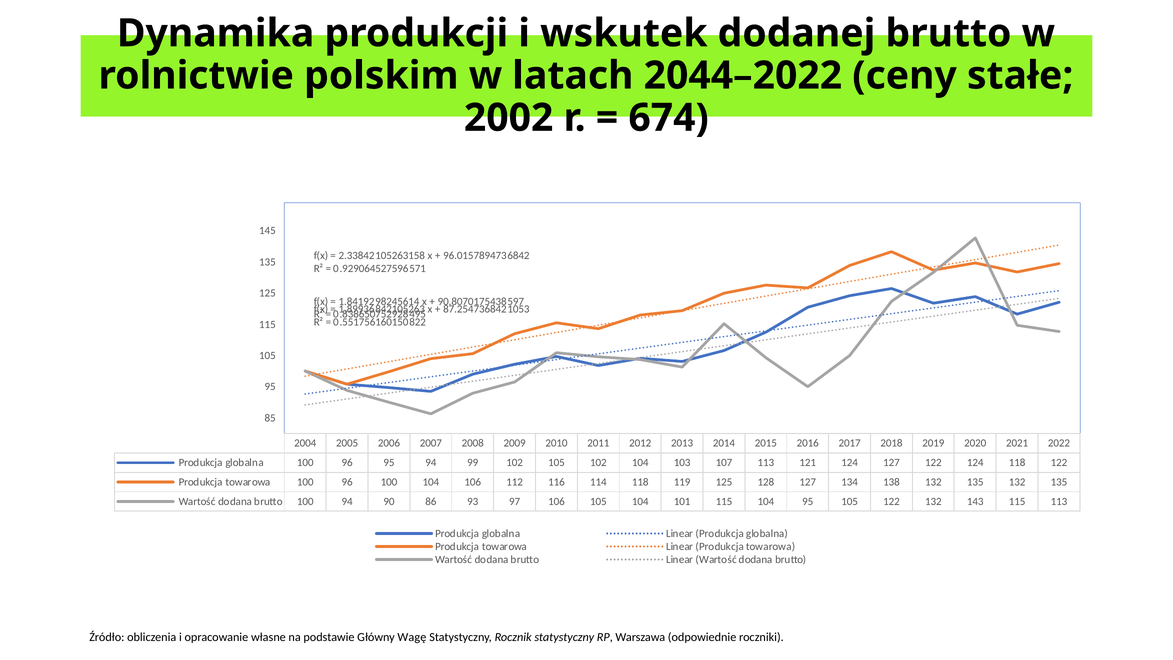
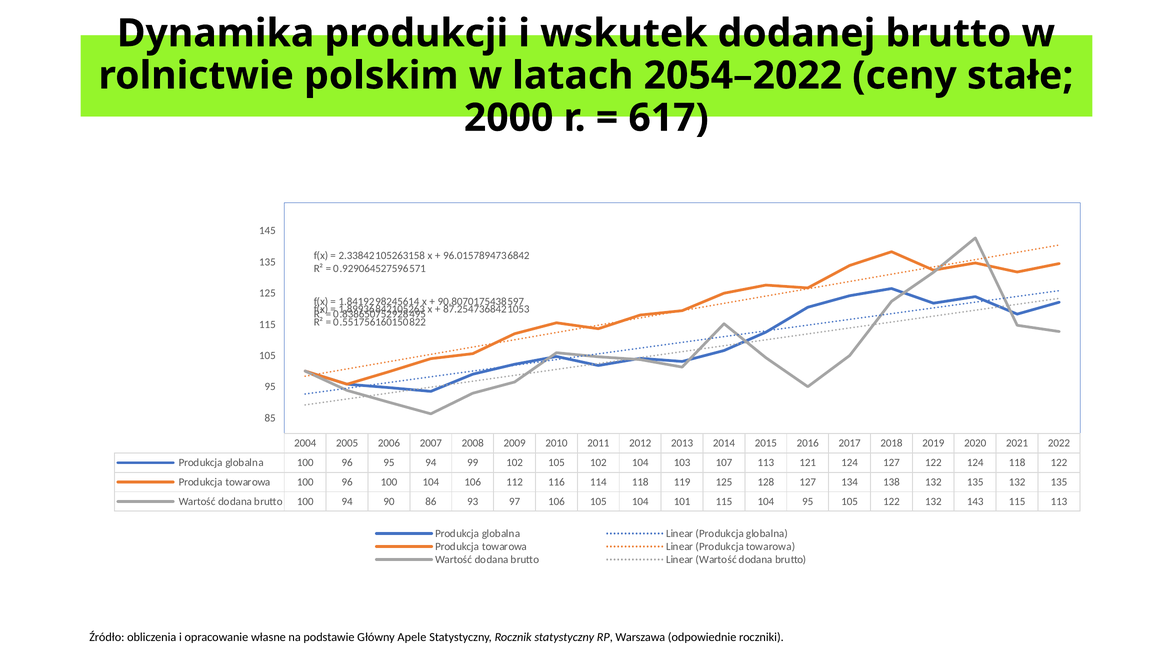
2044–2022: 2044–2022 -> 2054–2022
2002: 2002 -> 2000
674: 674 -> 617
Wagę: Wagę -> Apele
